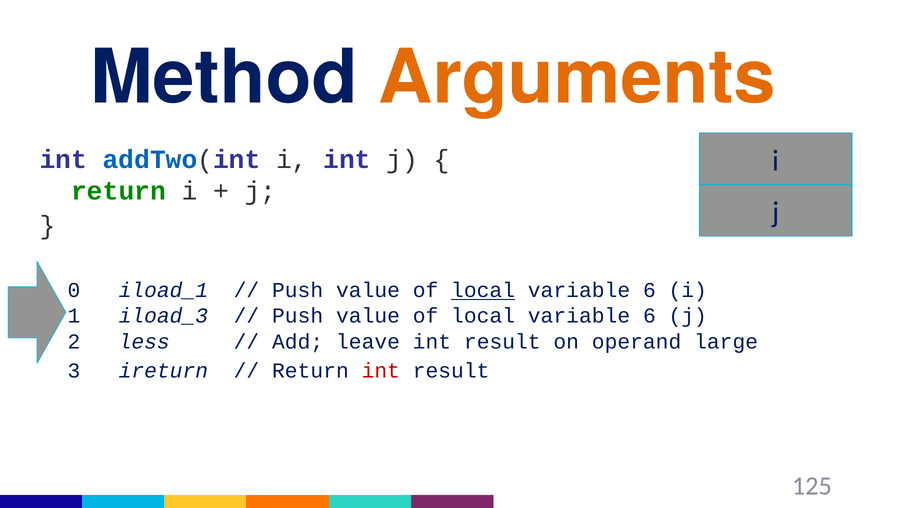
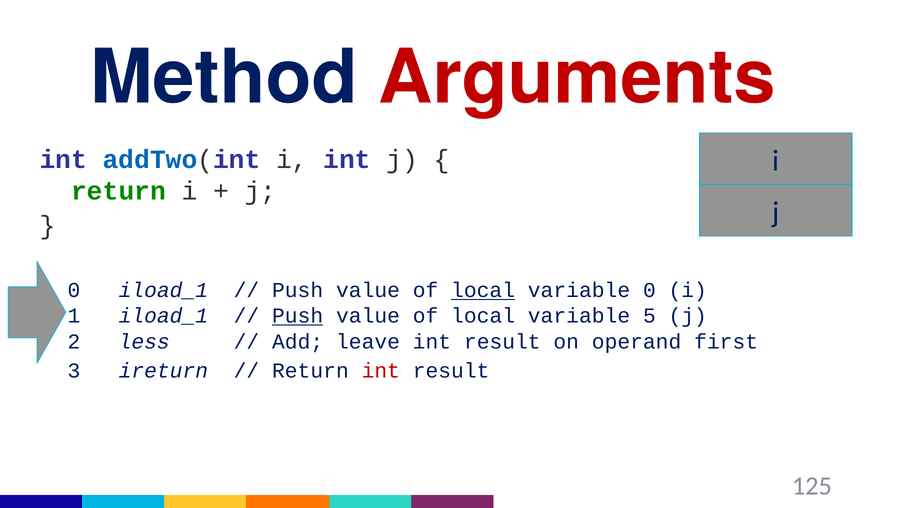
Arguments colour: orange -> red
6 at (649, 290): 6 -> 0
1 iload_3: iload_3 -> iload_1
Push at (298, 316) underline: none -> present
6 at (649, 316): 6 -> 5
large: large -> first
